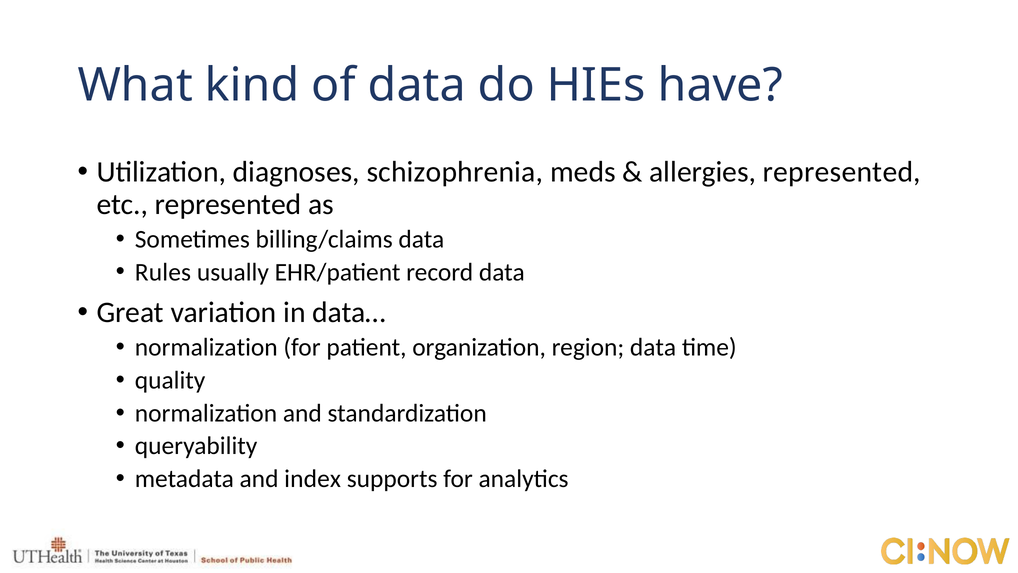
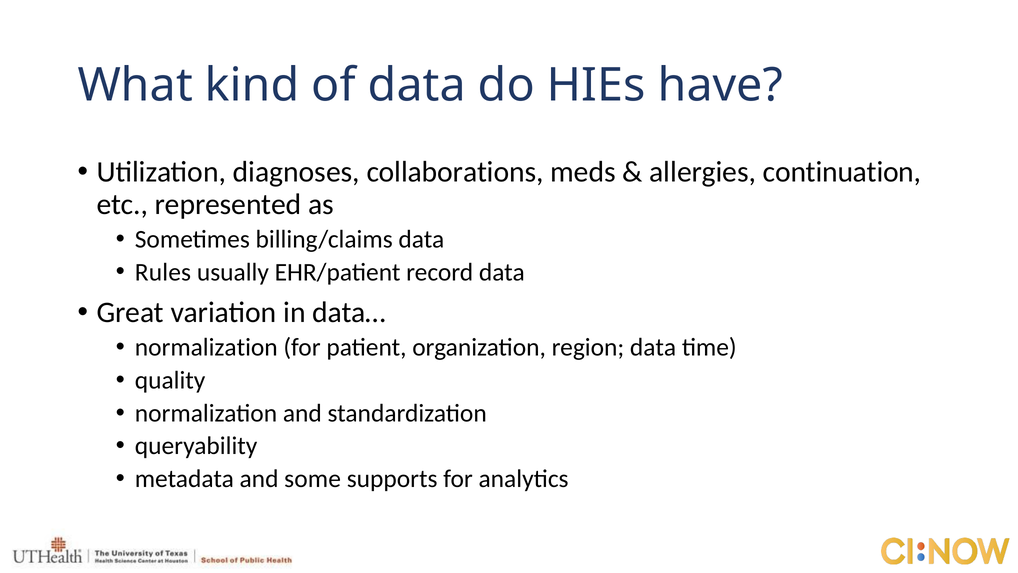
schizophrenia: schizophrenia -> collaborations
allergies represented: represented -> continuation
index: index -> some
